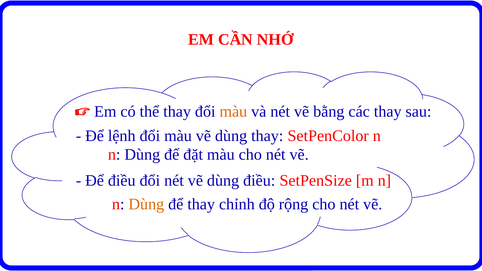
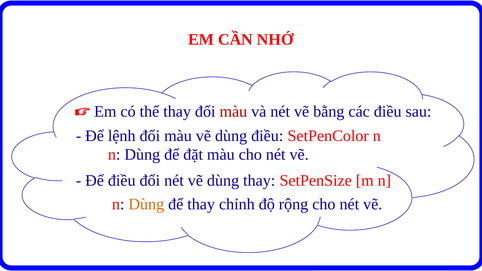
màu at (233, 112) colour: orange -> red
các thay: thay -> điều
dùng thay: thay -> điều
dùng điều: điều -> thay
